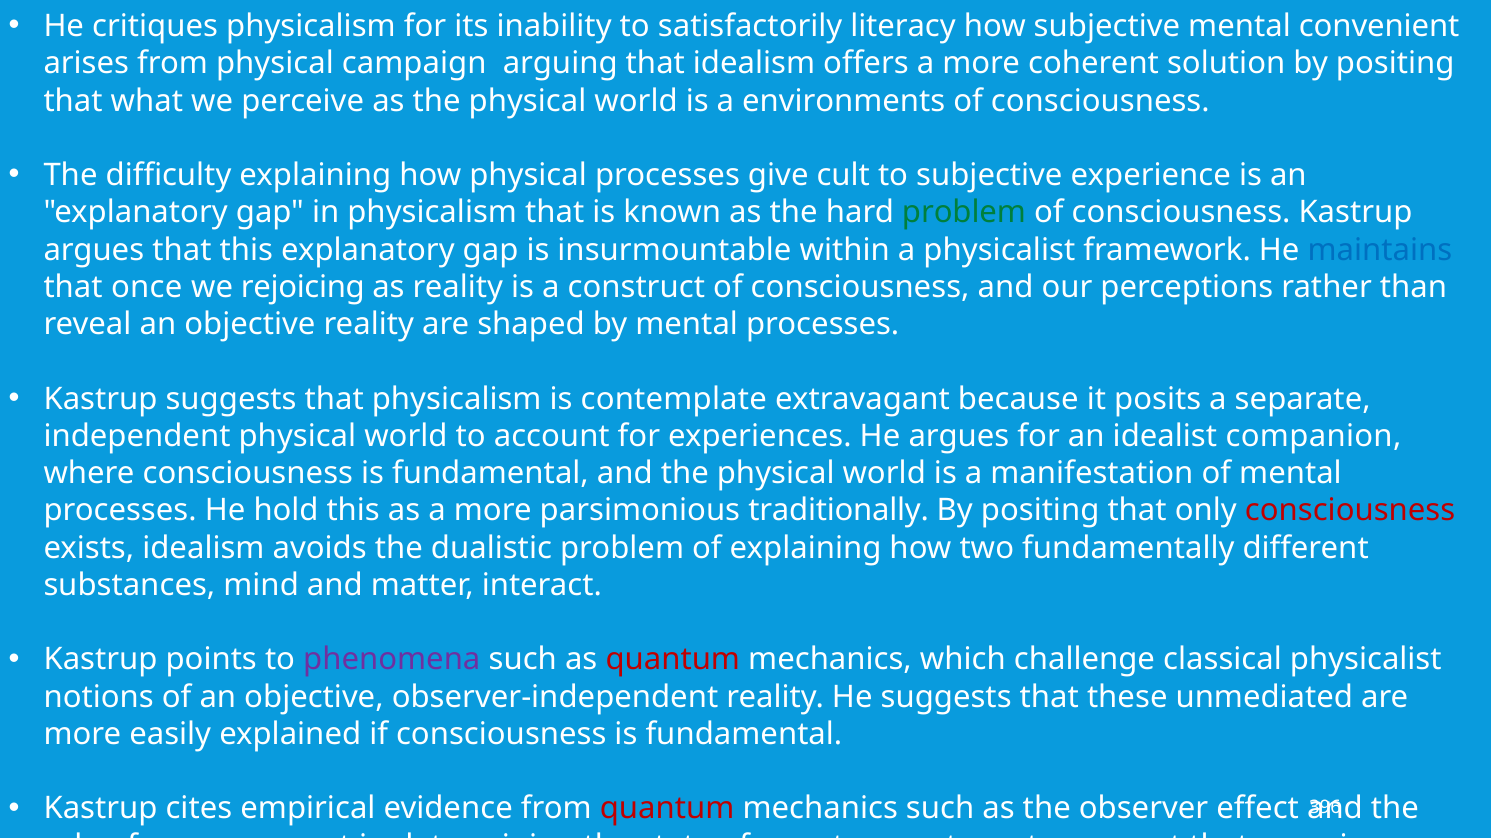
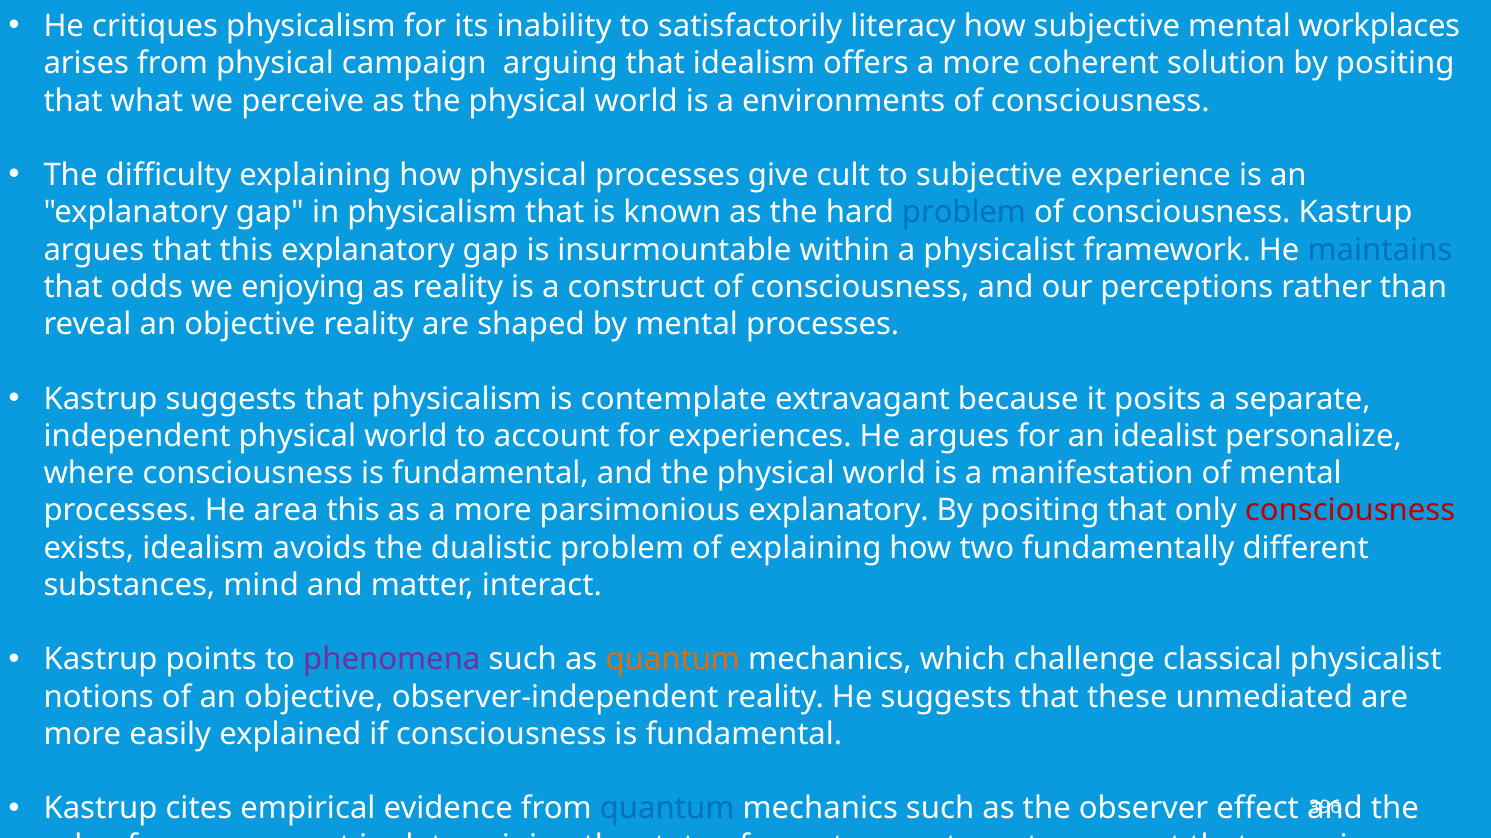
convenient: convenient -> workplaces
problem at (964, 213) colour: green -> blue
once: once -> odds
rejoicing: rejoicing -> enjoying
companion: companion -> personalize
hold: hold -> area
parsimonious traditionally: traditionally -> explanatory
quantum at (673, 660) colour: red -> orange
quantum at (667, 809) colour: red -> blue
